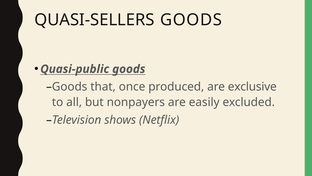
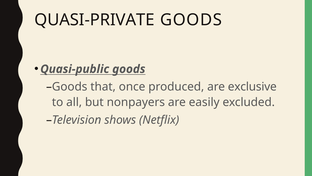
QUASI-SELLERS: QUASI-SELLERS -> QUASI-PRIVATE
